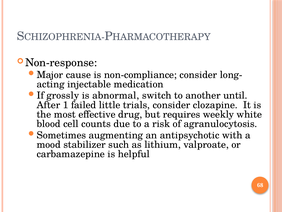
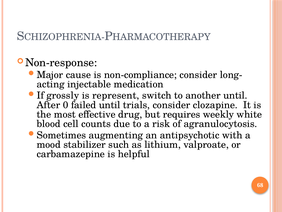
abnormal: abnormal -> represent
1: 1 -> 0
failed little: little -> until
